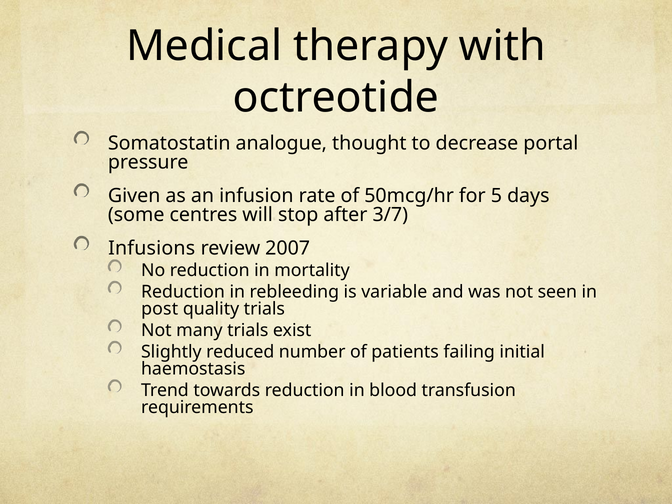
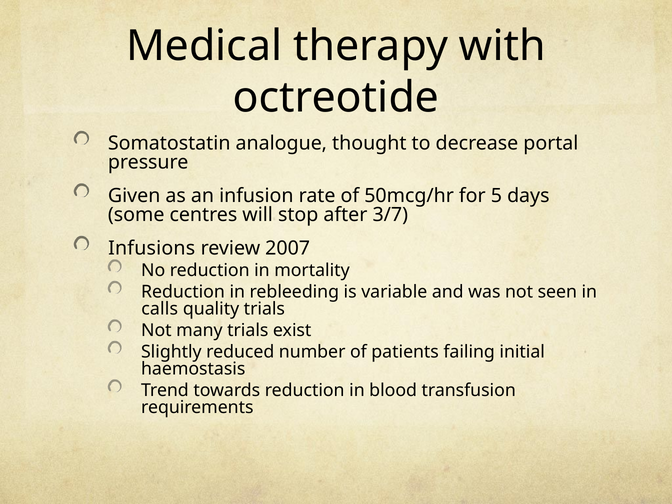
post: post -> calls
